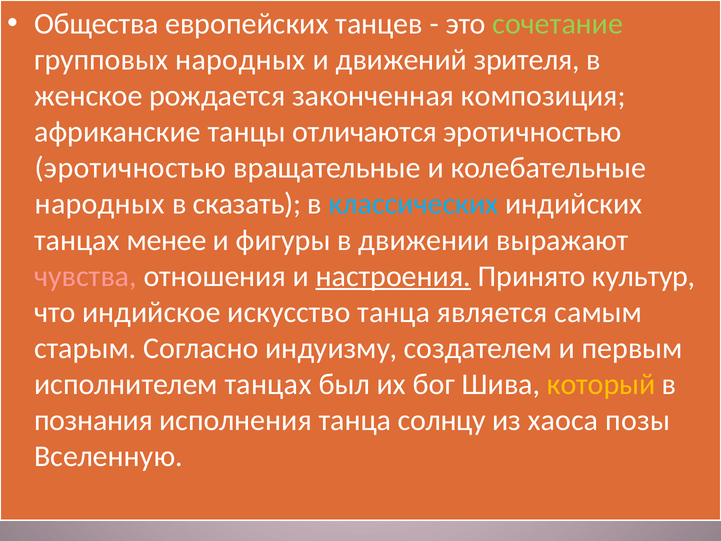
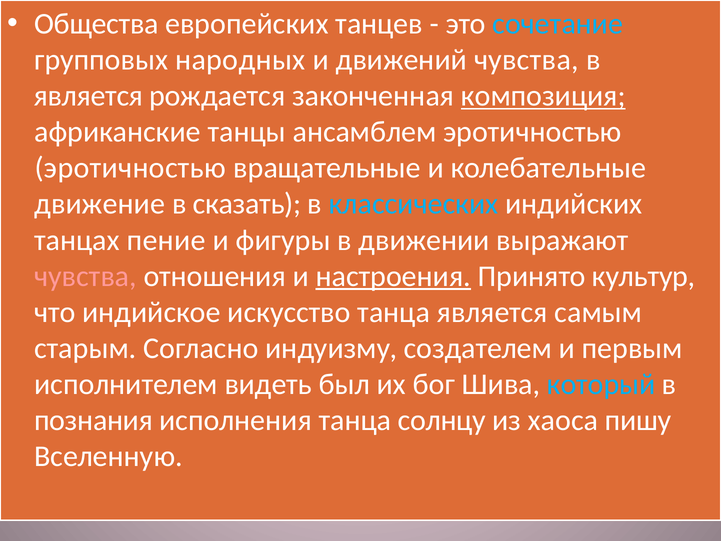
сочетание colour: light green -> light blue
движений зрителя: зрителя -> чувства
женское at (88, 96): женское -> является
композиция underline: none -> present
отличаются: отличаются -> ансамблем
народных at (100, 204): народных -> движение
менее: менее -> пение
исполнителем танцах: танцах -> видеть
который colour: yellow -> light blue
позы: позы -> пишу
